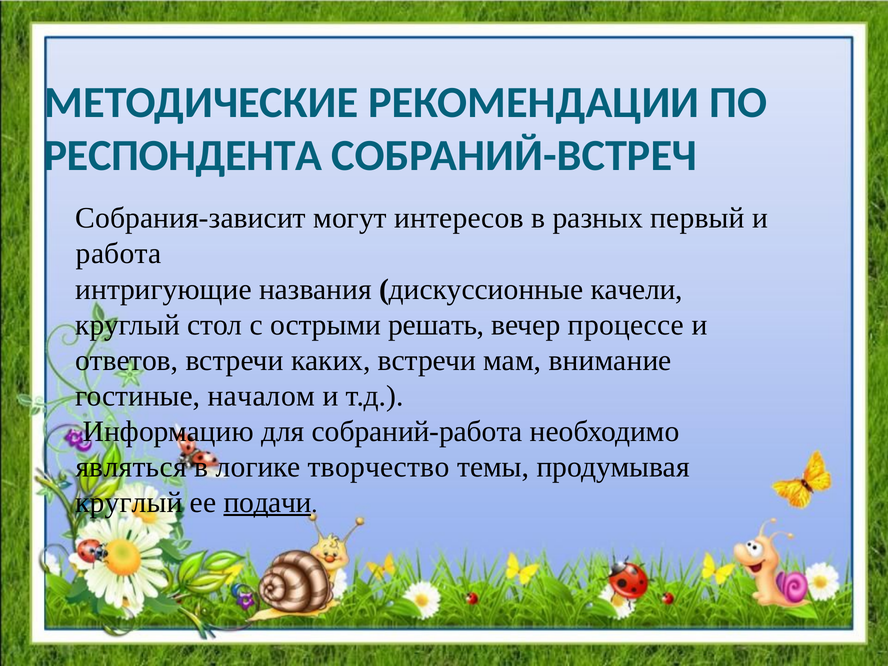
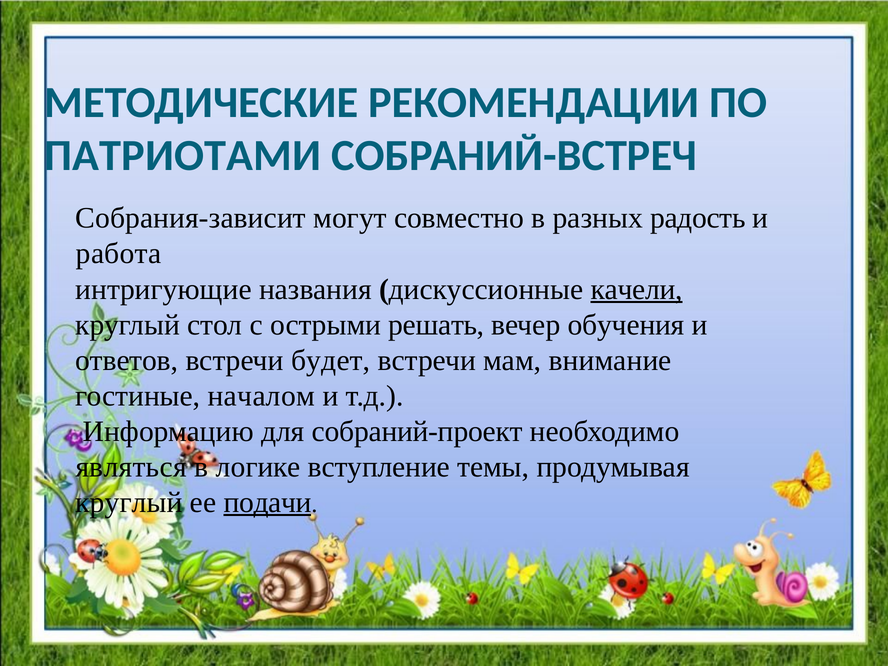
РЕСПОНДЕНТА: РЕСПОНДЕНТА -> ПАТРИОТАМИ
интересов: интересов -> совместно
первый: первый -> радость
качели underline: none -> present
процессе: процессе -> обучения
каких: каких -> будет
собраний-работа: собраний-работа -> собраний-проект
творчество: творчество -> вступление
